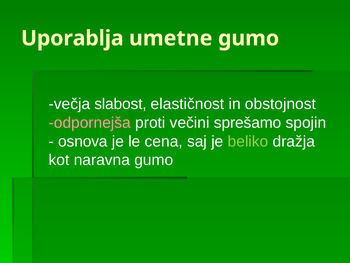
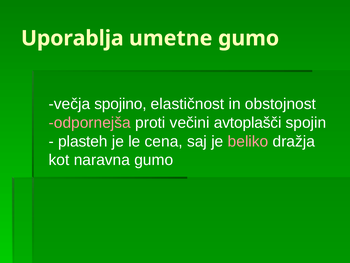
slabost: slabost -> spojino
sprešamo: sprešamo -> avtoplašči
osnova: osnova -> plasteh
beliko colour: light green -> pink
